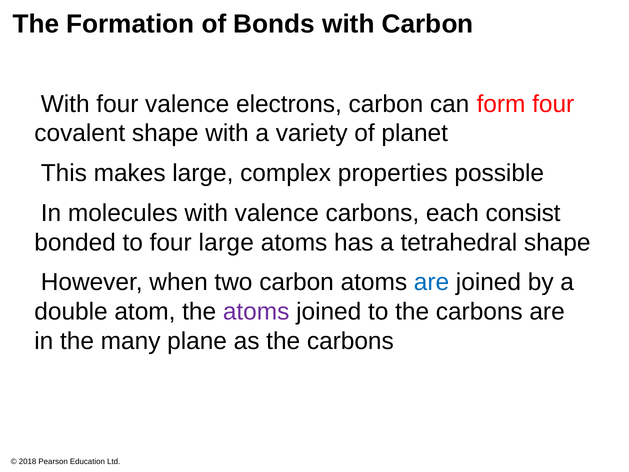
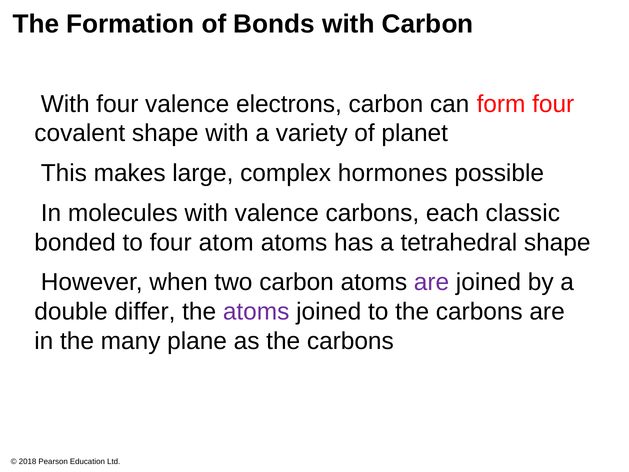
properties: properties -> hormones
consist: consist -> classic
four large: large -> atom
are at (432, 282) colour: blue -> purple
atom: atom -> differ
